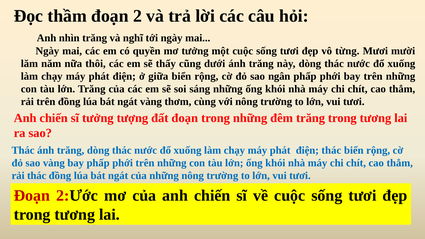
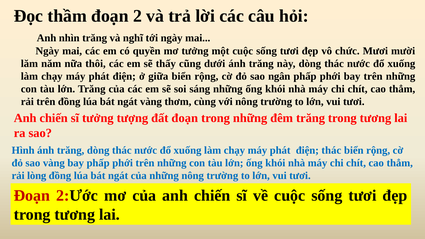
từng: từng -> chức
Thác at (23, 150): Thác -> Hình
rải thác: thác -> lòng
